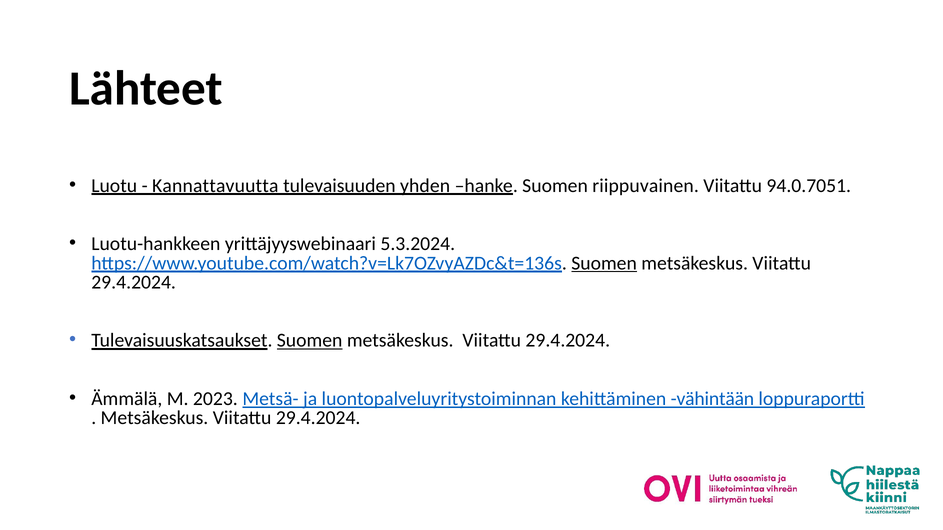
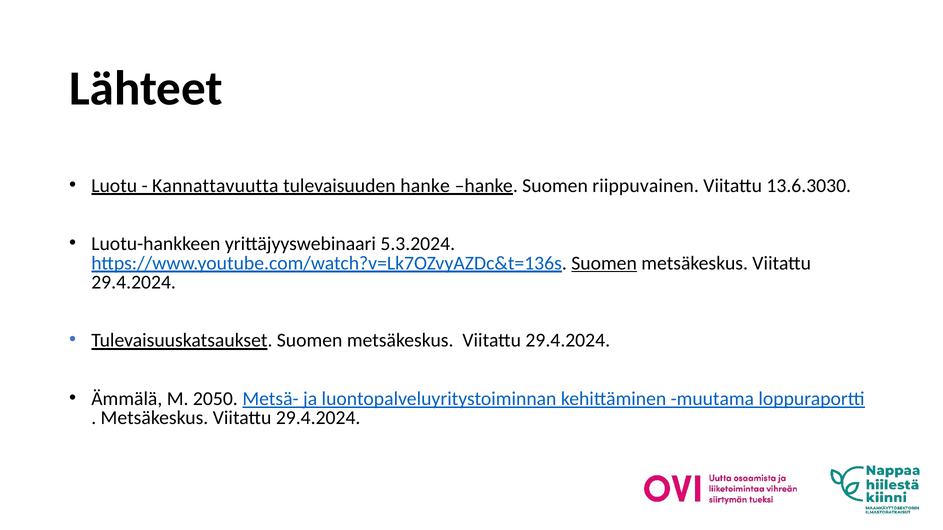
tulevaisuuden yhden: yhden -> hanke
94.0.7051: 94.0.7051 -> 13.6.3030
Suomen at (310, 341) underline: present -> none
2023: 2023 -> 2050
vähintään: vähintään -> muutama
